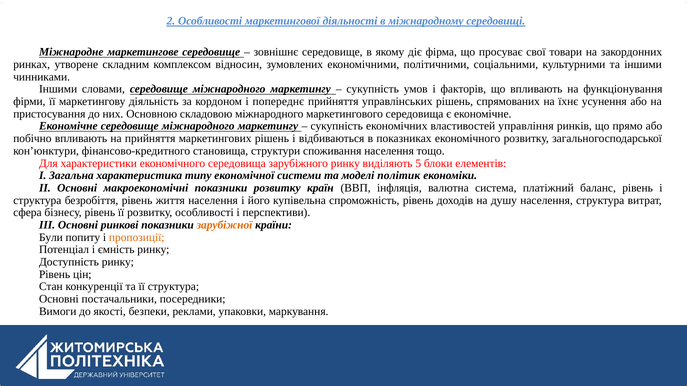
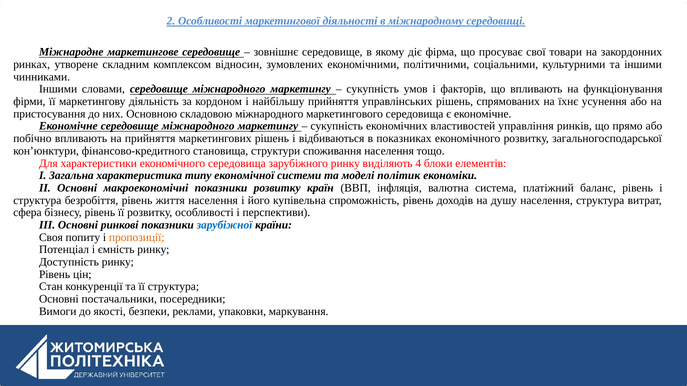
попереднє: попереднє -> найбільшу
5: 5 -> 4
зарубіжної colour: orange -> blue
Були: Були -> Своя
